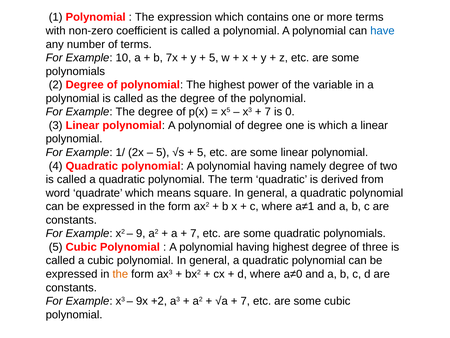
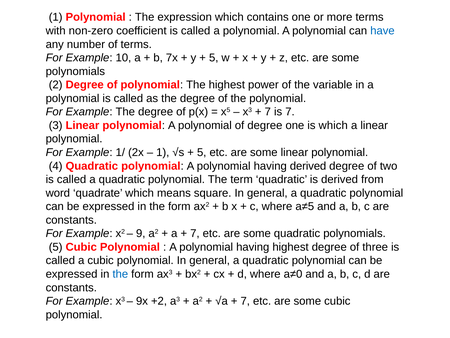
is 0: 0 -> 7
5 at (163, 152): 5 -> 1
having namely: namely -> derived
a≠1: a≠1 -> a≠5
the at (120, 274) colour: orange -> blue
